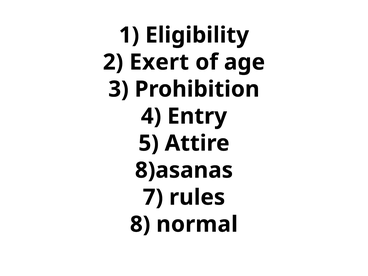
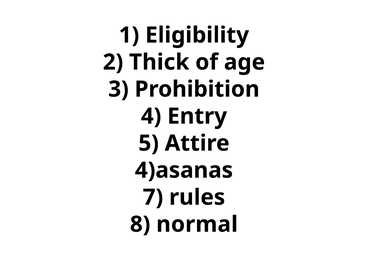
Exert: Exert -> Thick
8)asanas: 8)asanas -> 4)asanas
